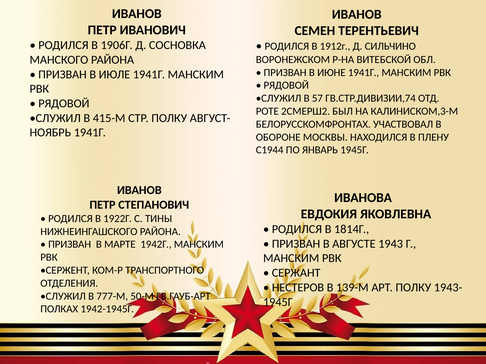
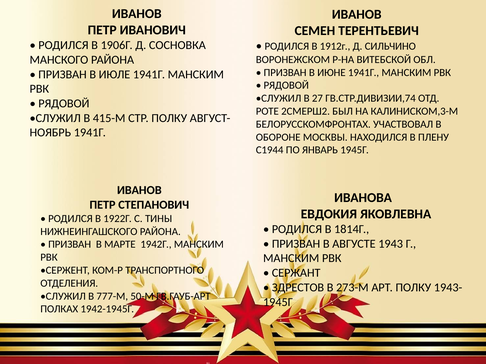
57: 57 -> 27
НЕСТЕРОВ: НЕСТЕРОВ -> ЗДРЕСТОВ
139-М: 139-М -> 273-М
